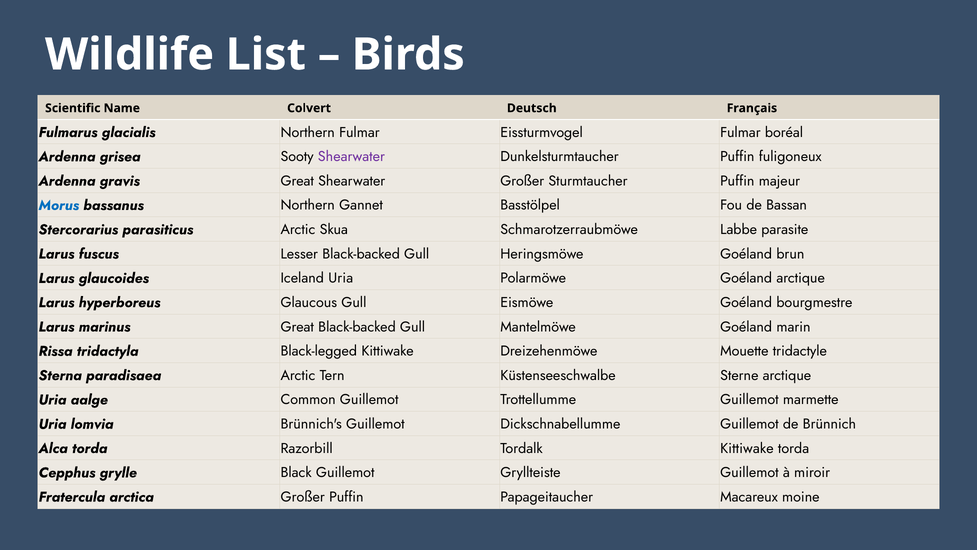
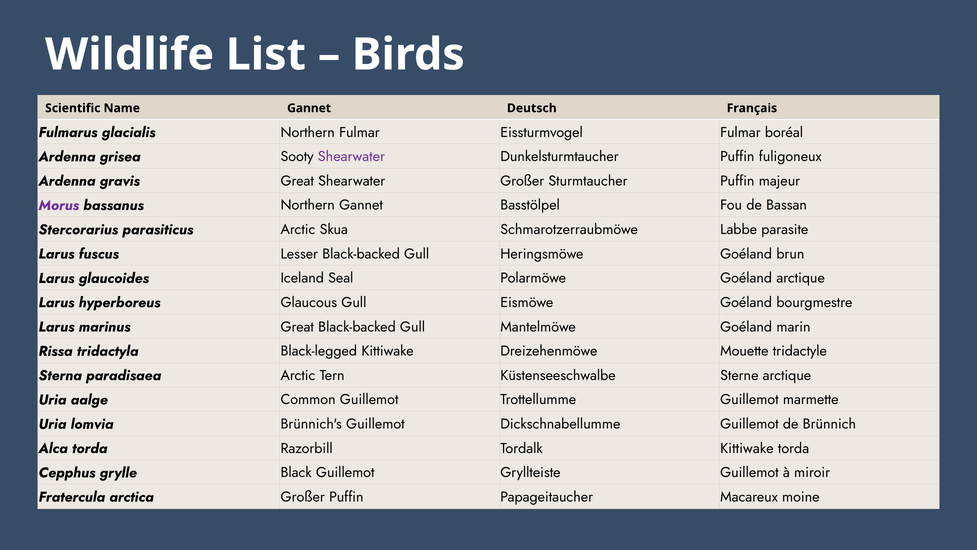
Name Colvert: Colvert -> Gannet
Morus colour: blue -> purple
Iceland Uria: Uria -> Seal
